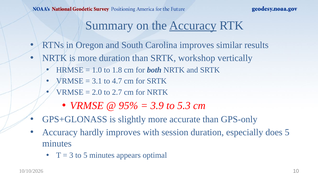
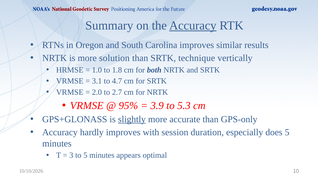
more duration: duration -> solution
workshop: workshop -> technique
slightly underline: none -> present
